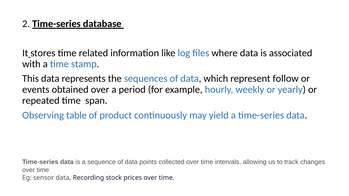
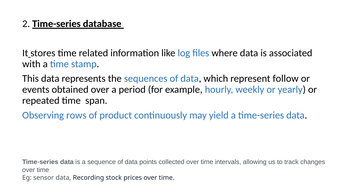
table: table -> rows
